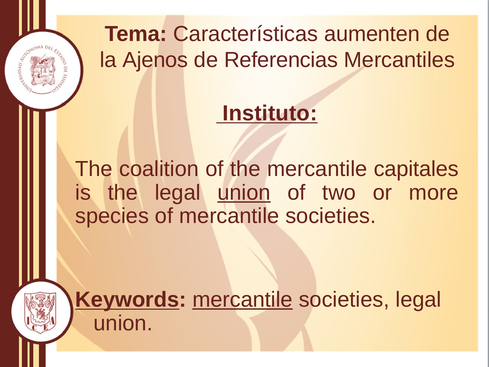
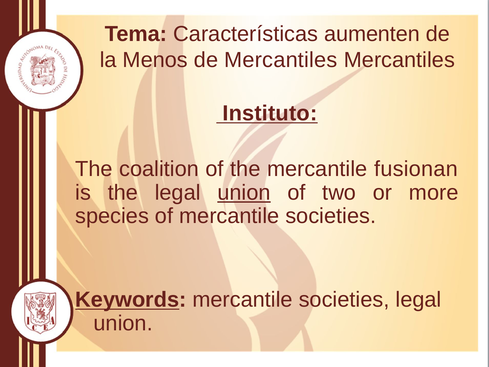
Ajenos: Ajenos -> Menos
de Referencias: Referencias -> Mercantiles
capitales: capitales -> fusionan
mercantile at (243, 299) underline: present -> none
